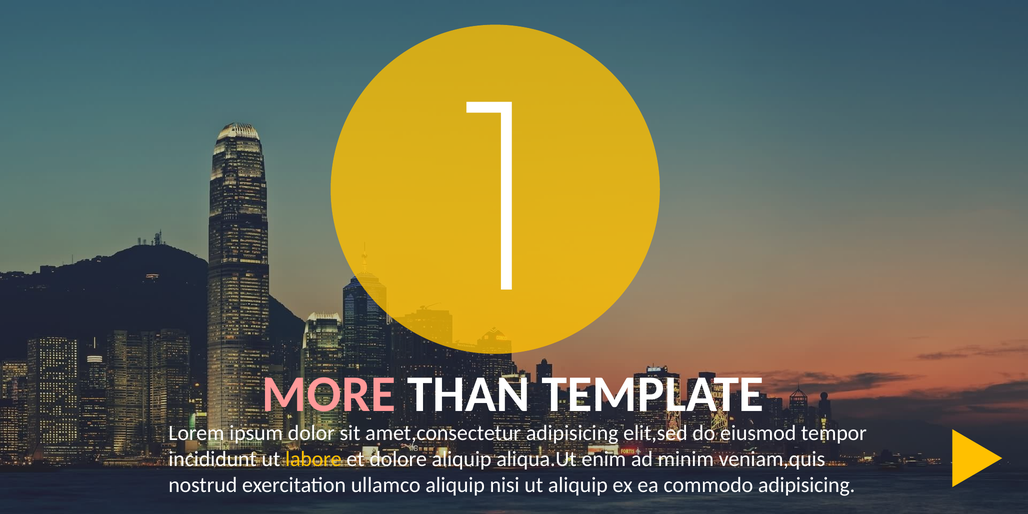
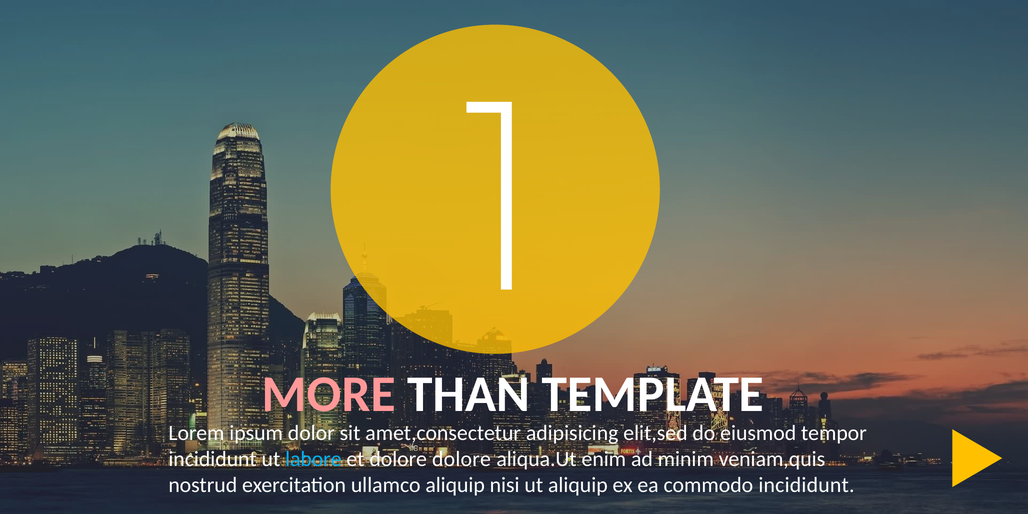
labore colour: yellow -> light blue
dolore aliquip: aliquip -> dolore
commodo adipisicing: adipisicing -> incididunt
